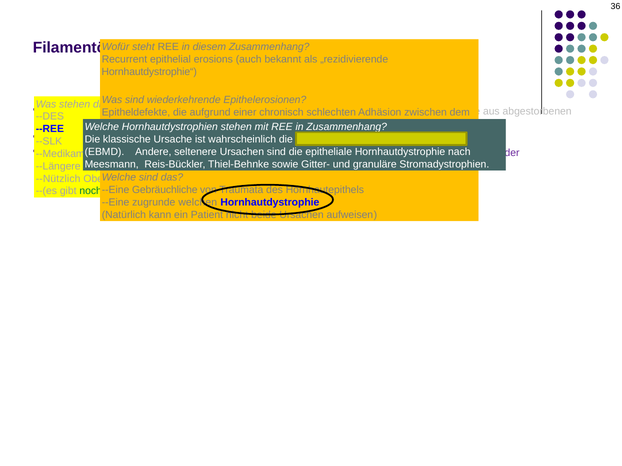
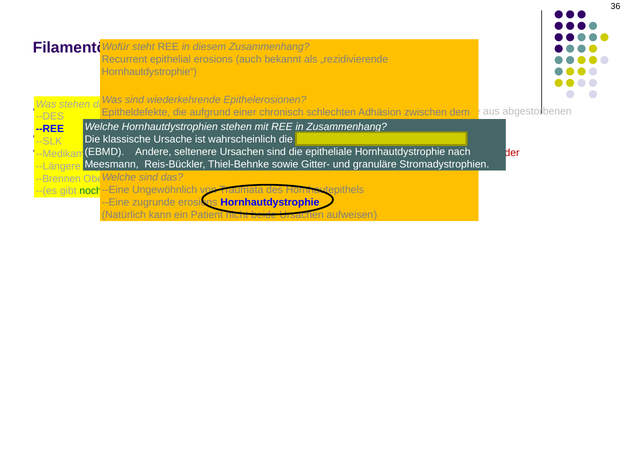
der at (512, 153) colour: purple -> red
--Nützlich: --Nützlich -> --Brennen
Gebräuchliche: Gebräuchliche -> Ungewöhnlich
zugrunde welchen: welchen -> erosions
